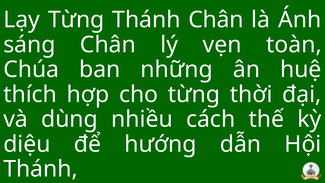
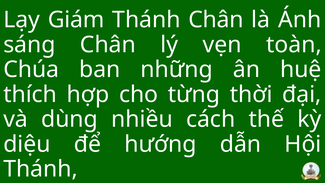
Lạy Từng: Từng -> Giám
